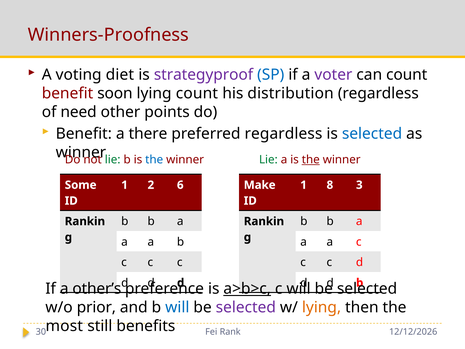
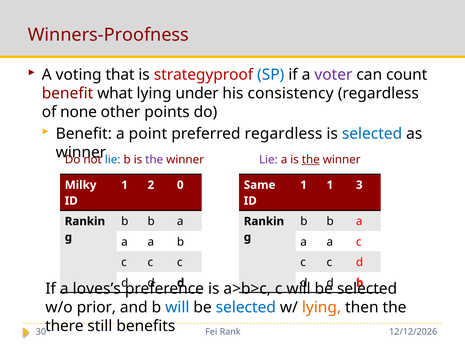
diet: diet -> that
strategyproof colour: purple -> red
soon: soon -> what
lying count: count -> under
distribution: distribution -> consistency
need: need -> none
there: there -> point
lie at (113, 159) colour: green -> blue
the at (154, 159) colour: blue -> purple
Lie at (268, 159) colour: green -> purple
Some: Some -> Milky
6: 6 -> 0
Make: Make -> Same
1 8: 8 -> 1
other’s: other’s -> loves’s
a>b>c underline: present -> none
selected at (246, 307) colour: purple -> blue
most: most -> there
